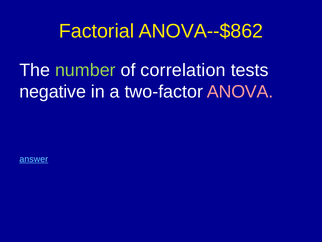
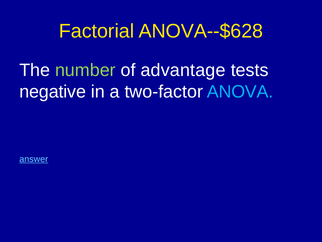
ANOVA--$862: ANOVA--$862 -> ANOVA--$628
correlation: correlation -> advantage
ANOVA colour: pink -> light blue
